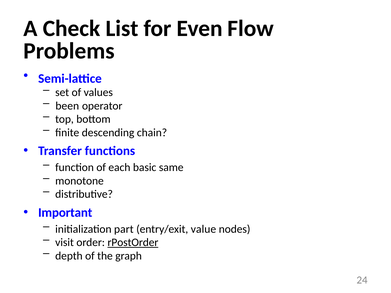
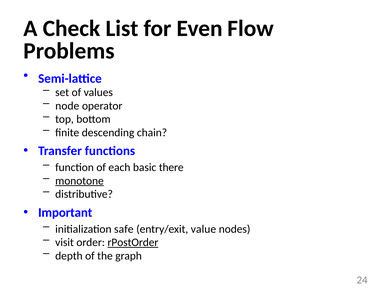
been: been -> node
same: same -> there
monotone underline: none -> present
part: part -> safe
